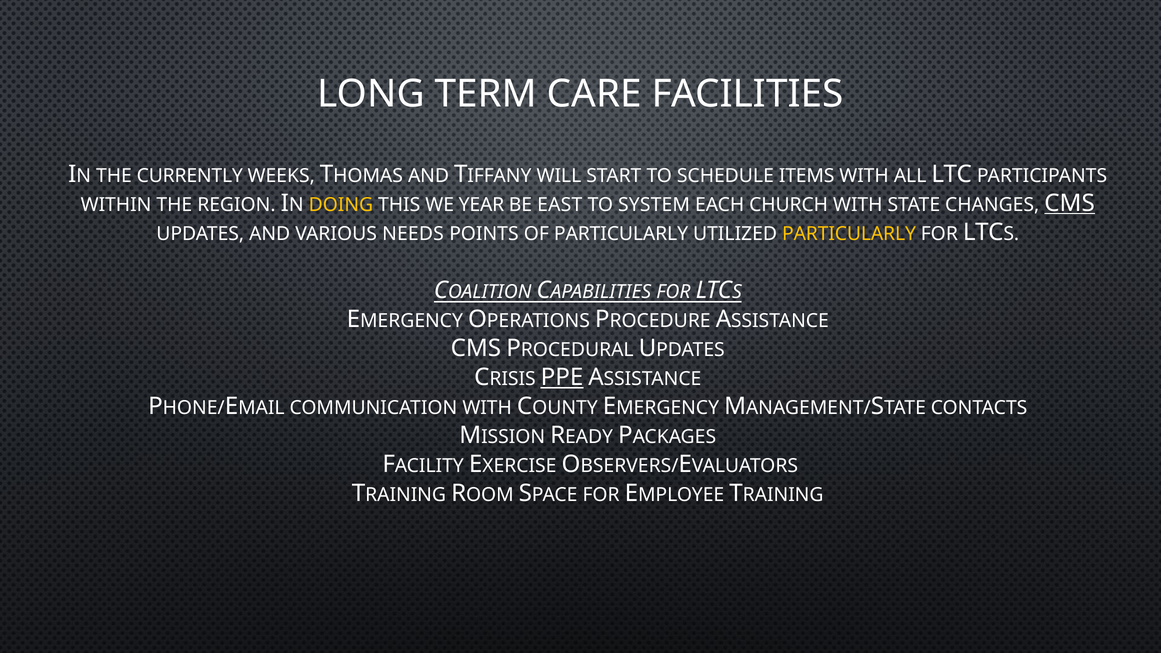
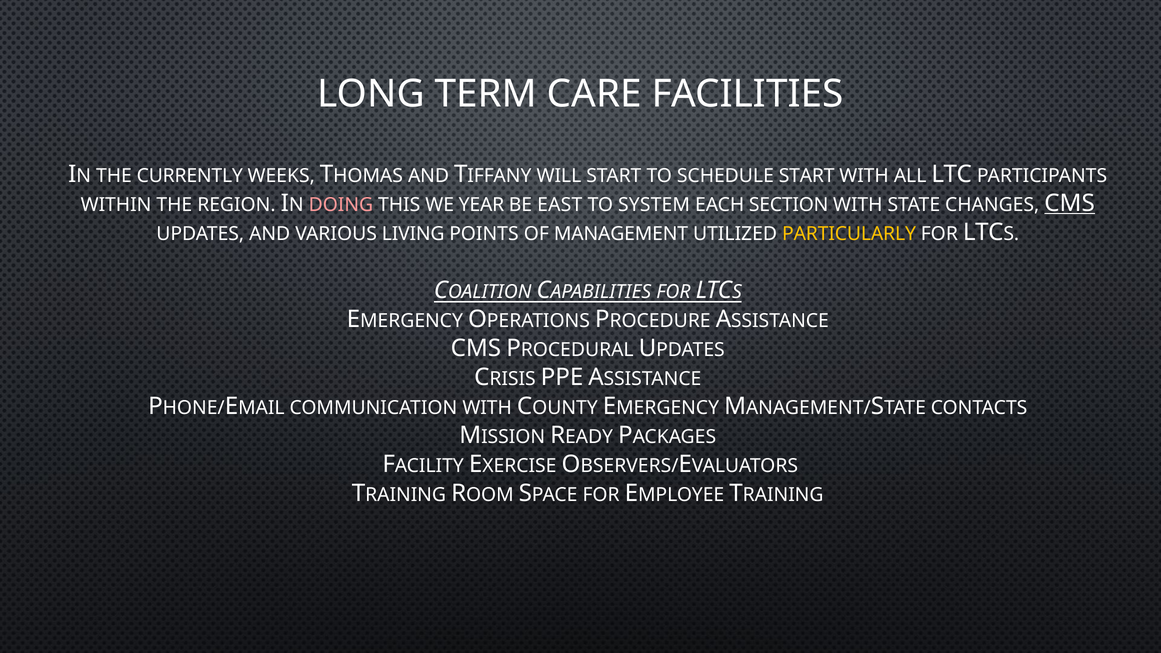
SCHEDULE ITEMS: ITEMS -> START
DOING colour: yellow -> pink
CHURCH: CHURCH -> SECTION
NEEDS: NEEDS -> LIVING
OF PARTICULARLY: PARTICULARLY -> MANAGEMENT
PPE underline: present -> none
